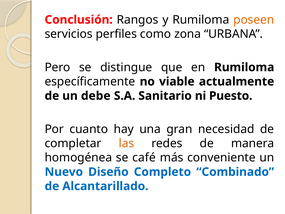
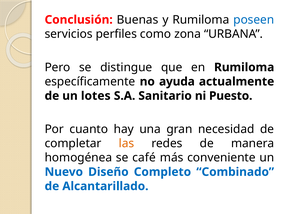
Rangos: Rangos -> Buenas
poseen colour: orange -> blue
viable: viable -> ayuda
debe: debe -> lotes
